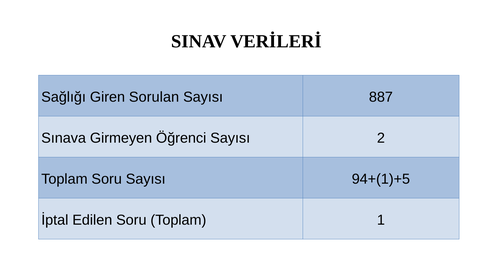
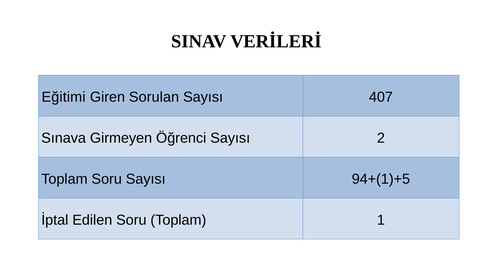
Sağlığı: Sağlığı -> Eğitimi
887: 887 -> 407
